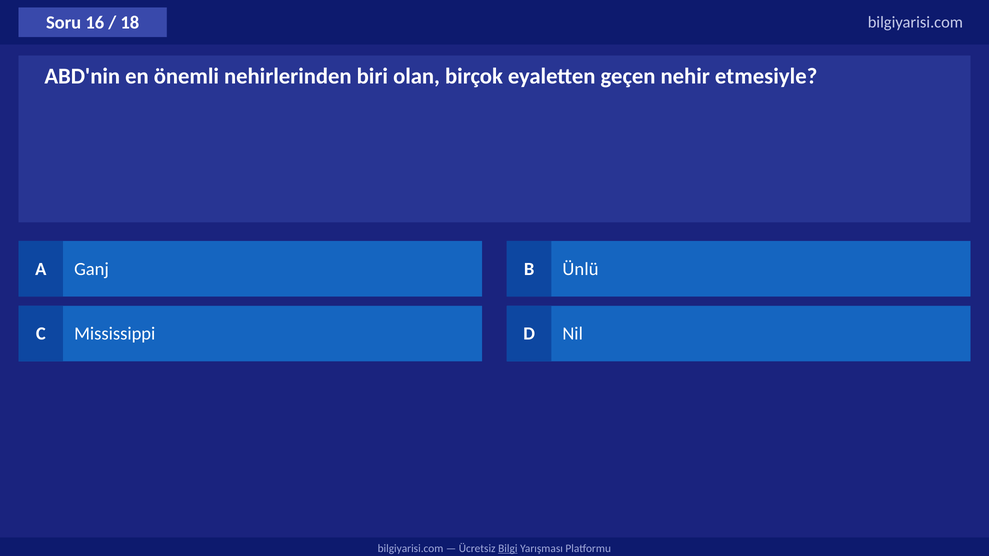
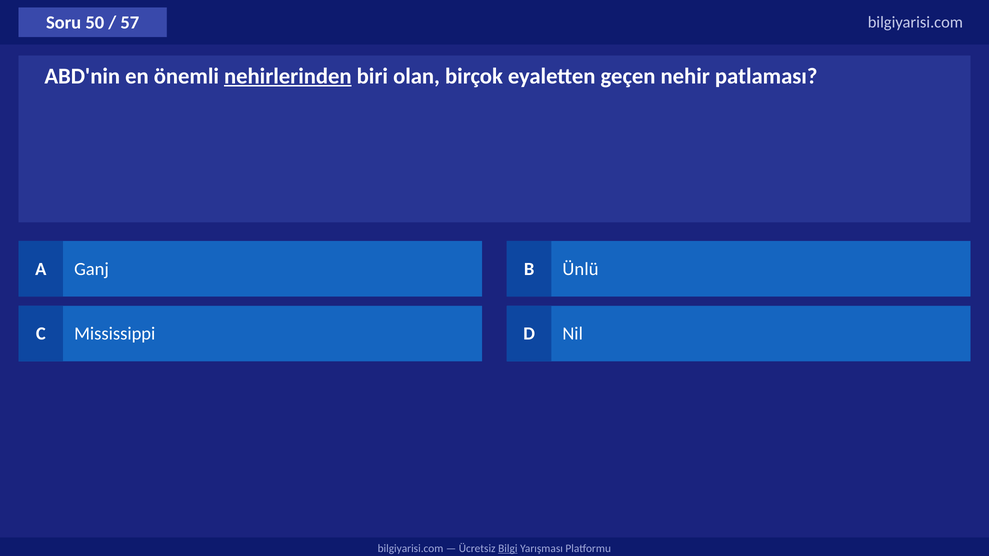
16: 16 -> 50
18: 18 -> 57
nehirlerinden underline: none -> present
etmesiyle: etmesiyle -> patlaması
